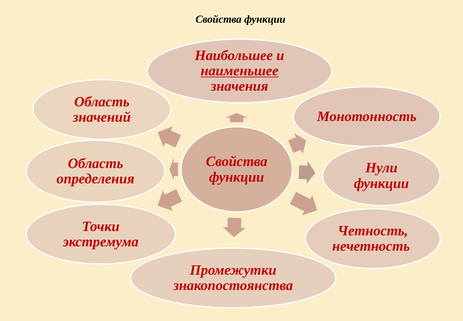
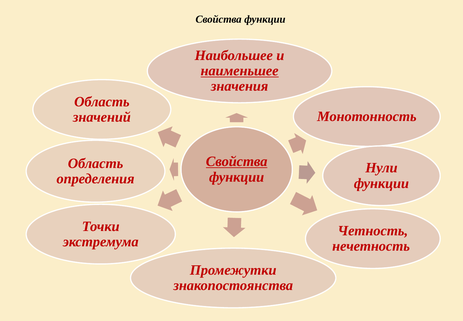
Свойства at (237, 161) underline: none -> present
